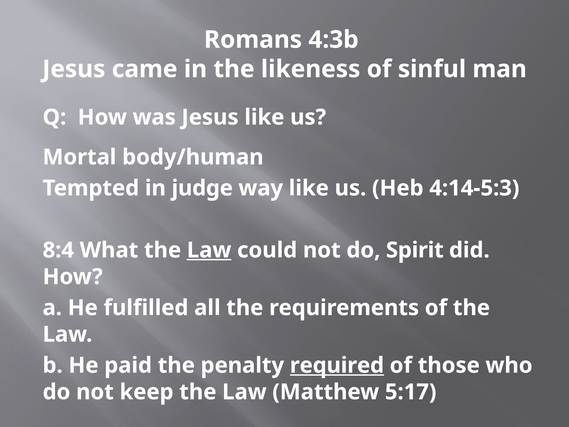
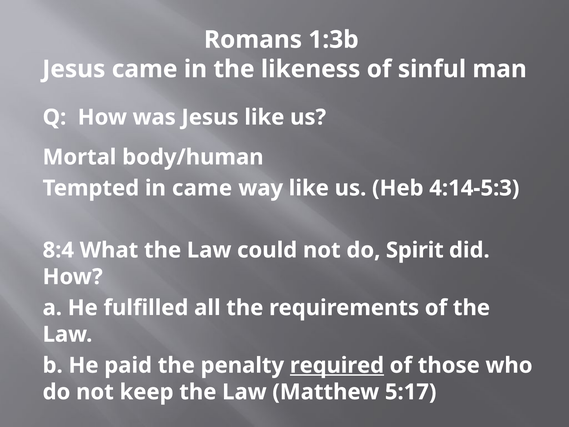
4:3b: 4:3b -> 1:3b
in judge: judge -> came
Law at (209, 250) underline: present -> none
